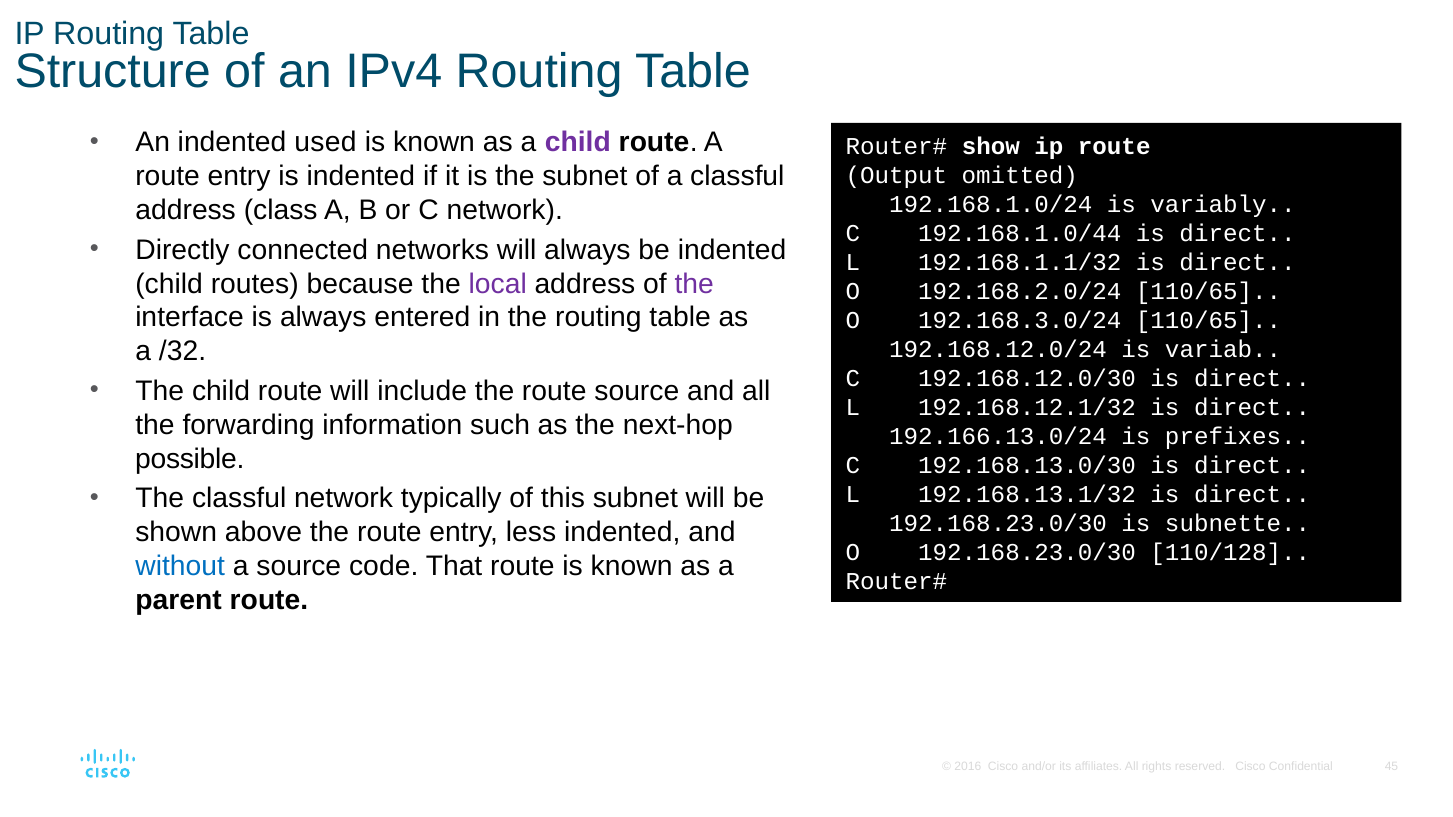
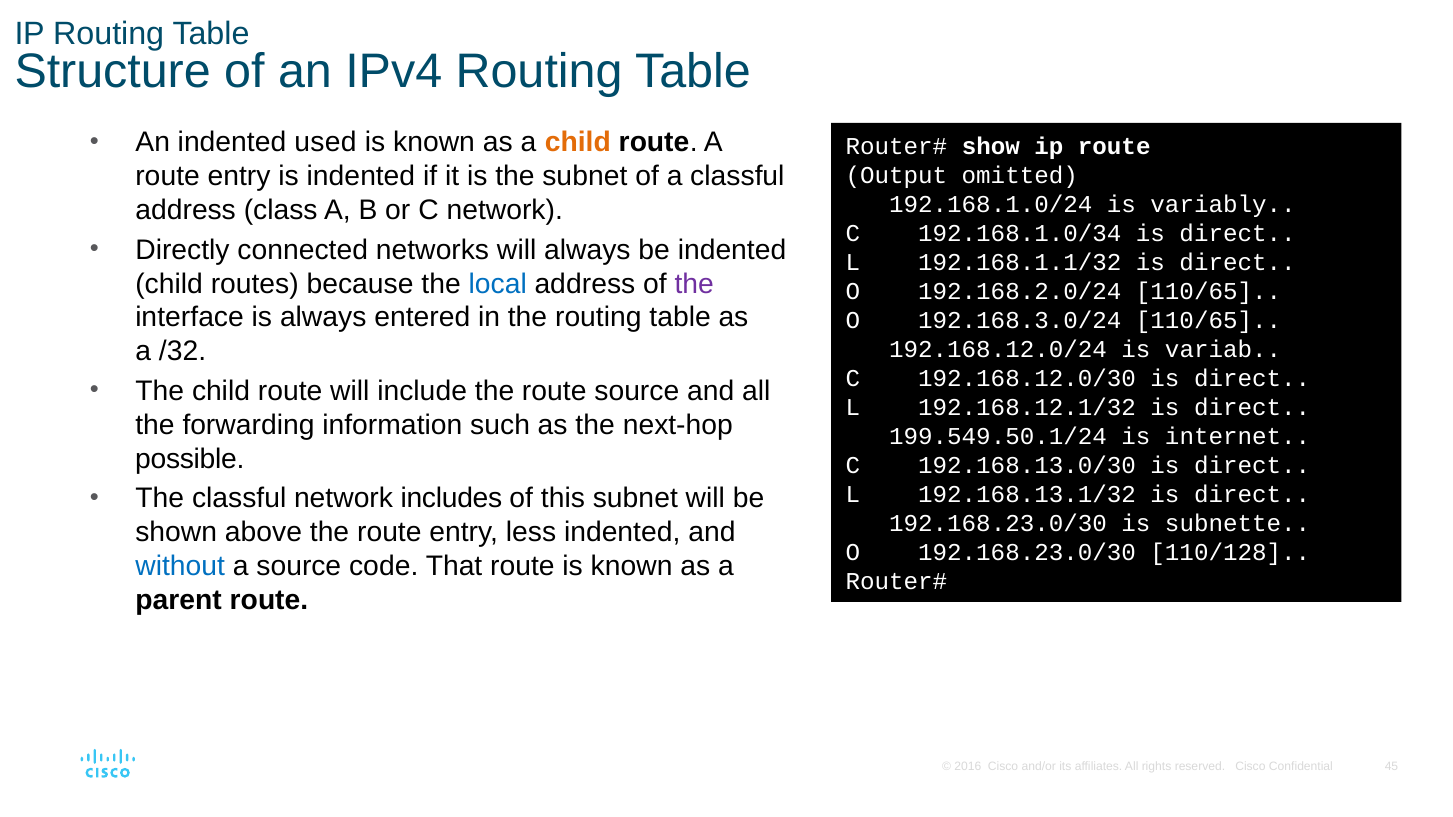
child at (578, 142) colour: purple -> orange
192.168.1.0/44: 192.168.1.0/44 -> 192.168.1.0/34
local colour: purple -> blue
192.166.13.0/24: 192.166.13.0/24 -> 199.549.50.1/24
prefixes: prefixes -> internet
typically: typically -> includes
